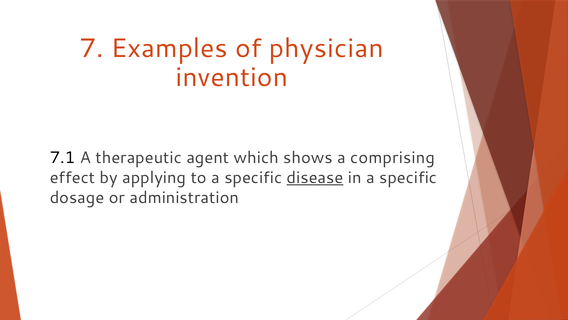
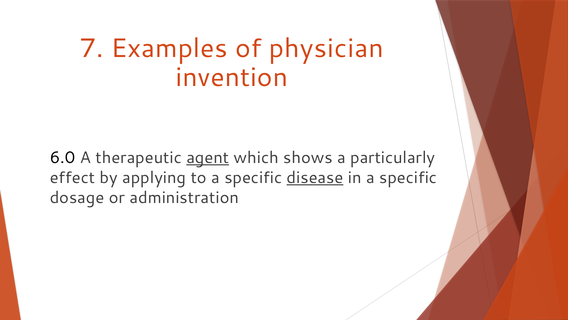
7.1: 7.1 -> 6.0
agent underline: none -> present
comprising: comprising -> particularly
